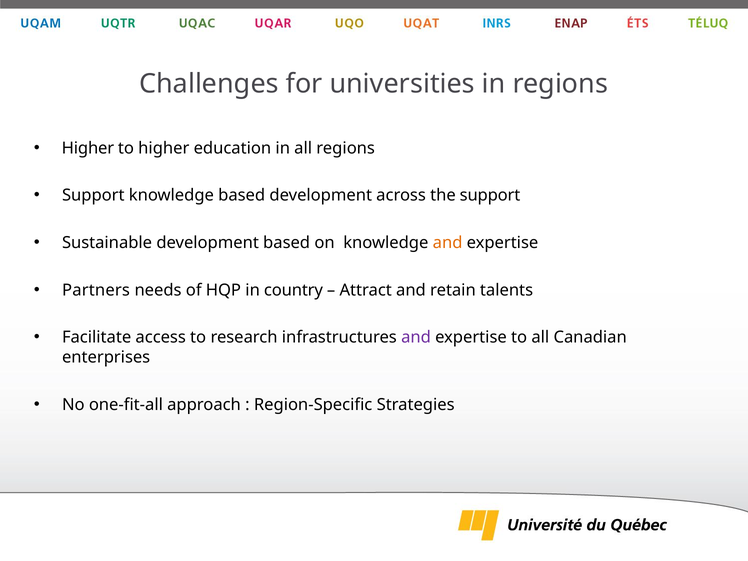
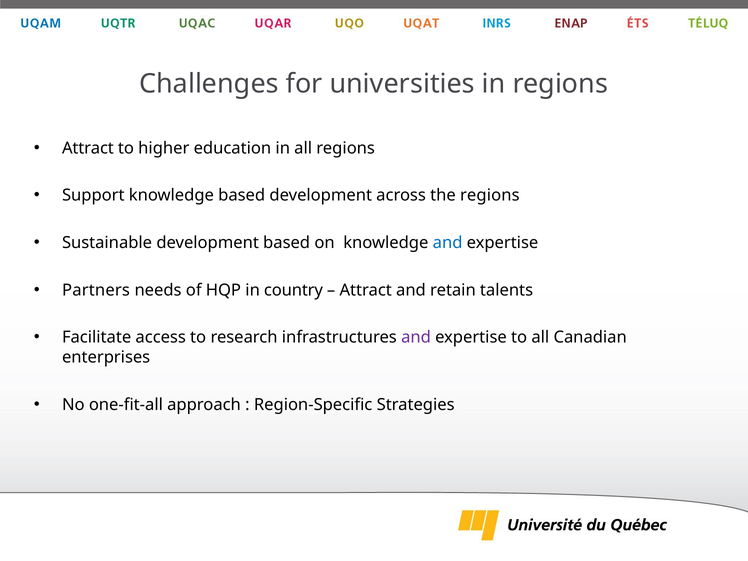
Higher at (88, 148): Higher -> Attract
the support: support -> regions
and at (448, 243) colour: orange -> blue
